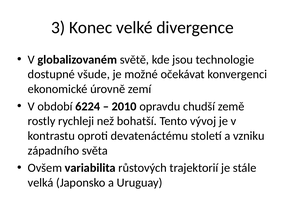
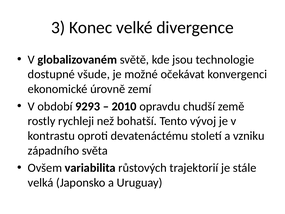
6224: 6224 -> 9293
